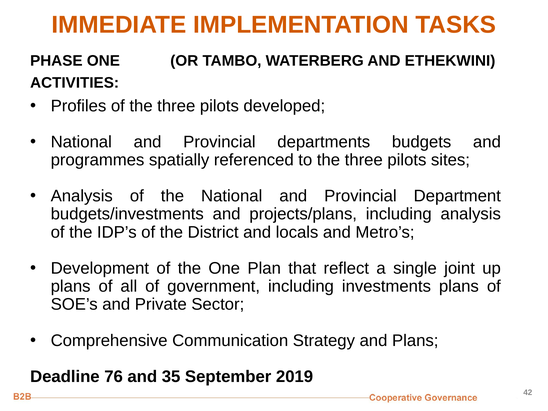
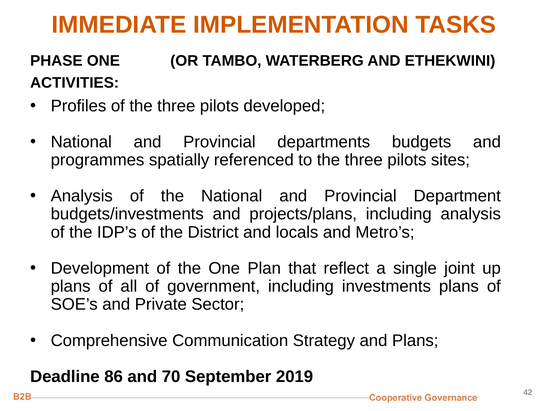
76: 76 -> 86
35: 35 -> 70
